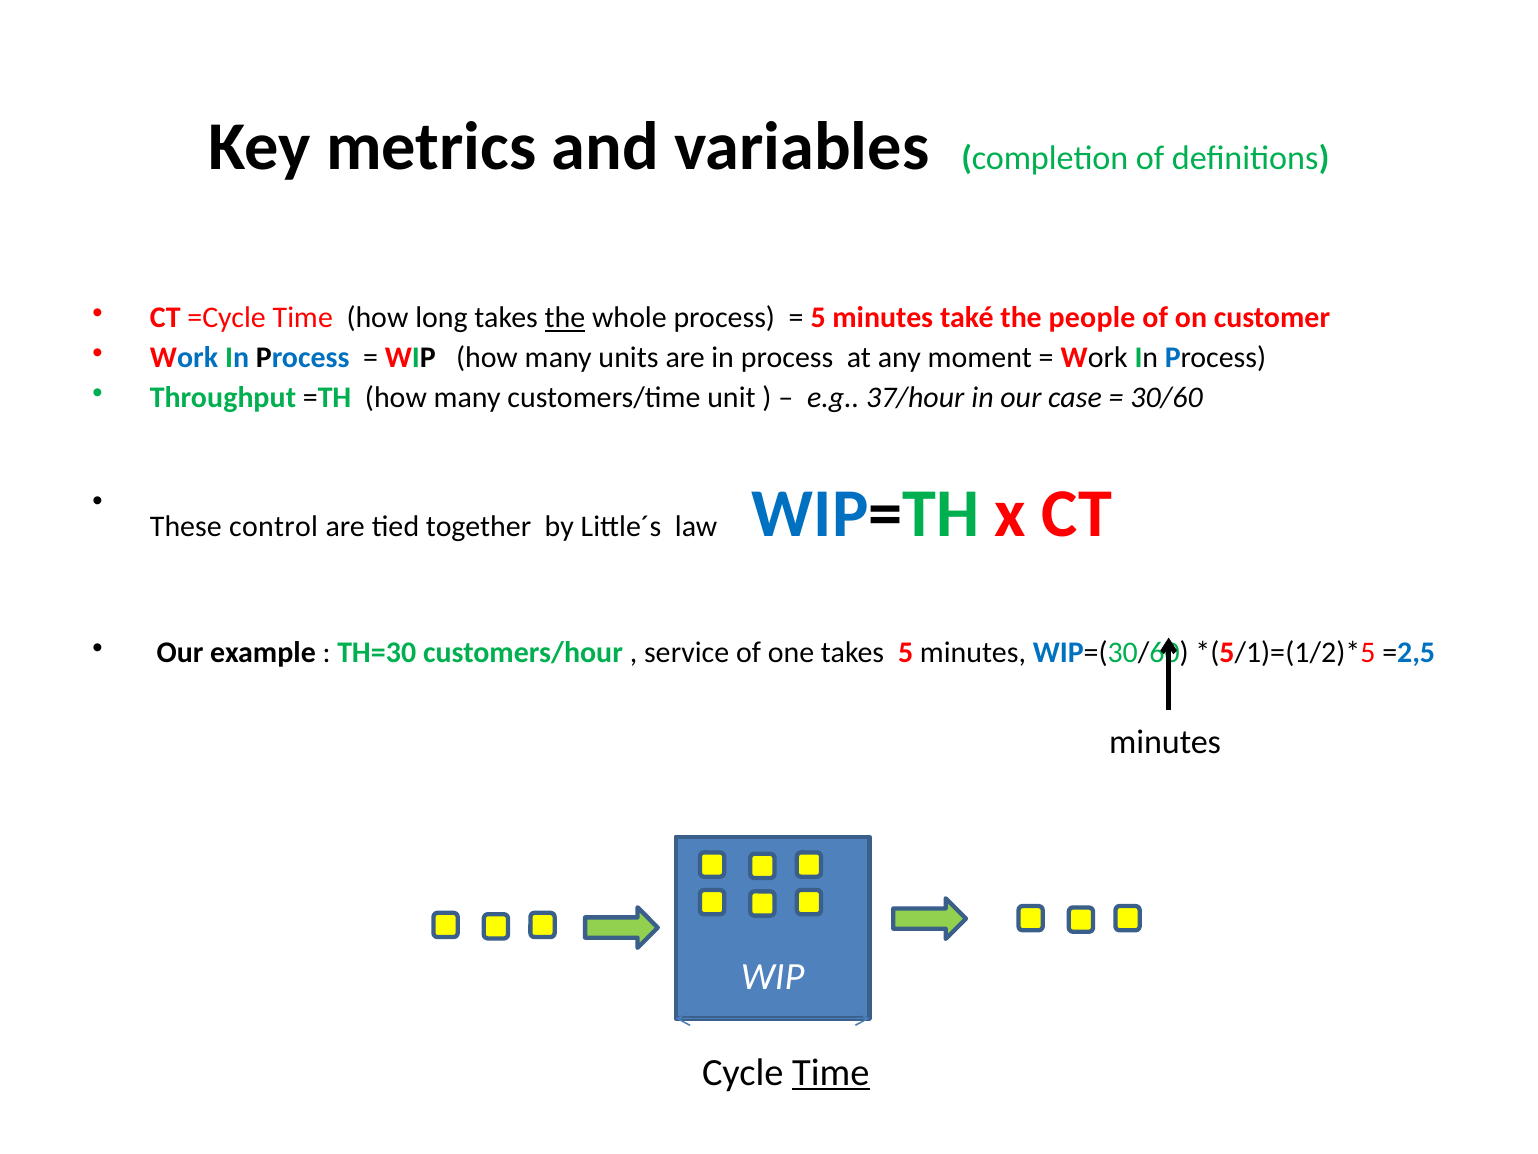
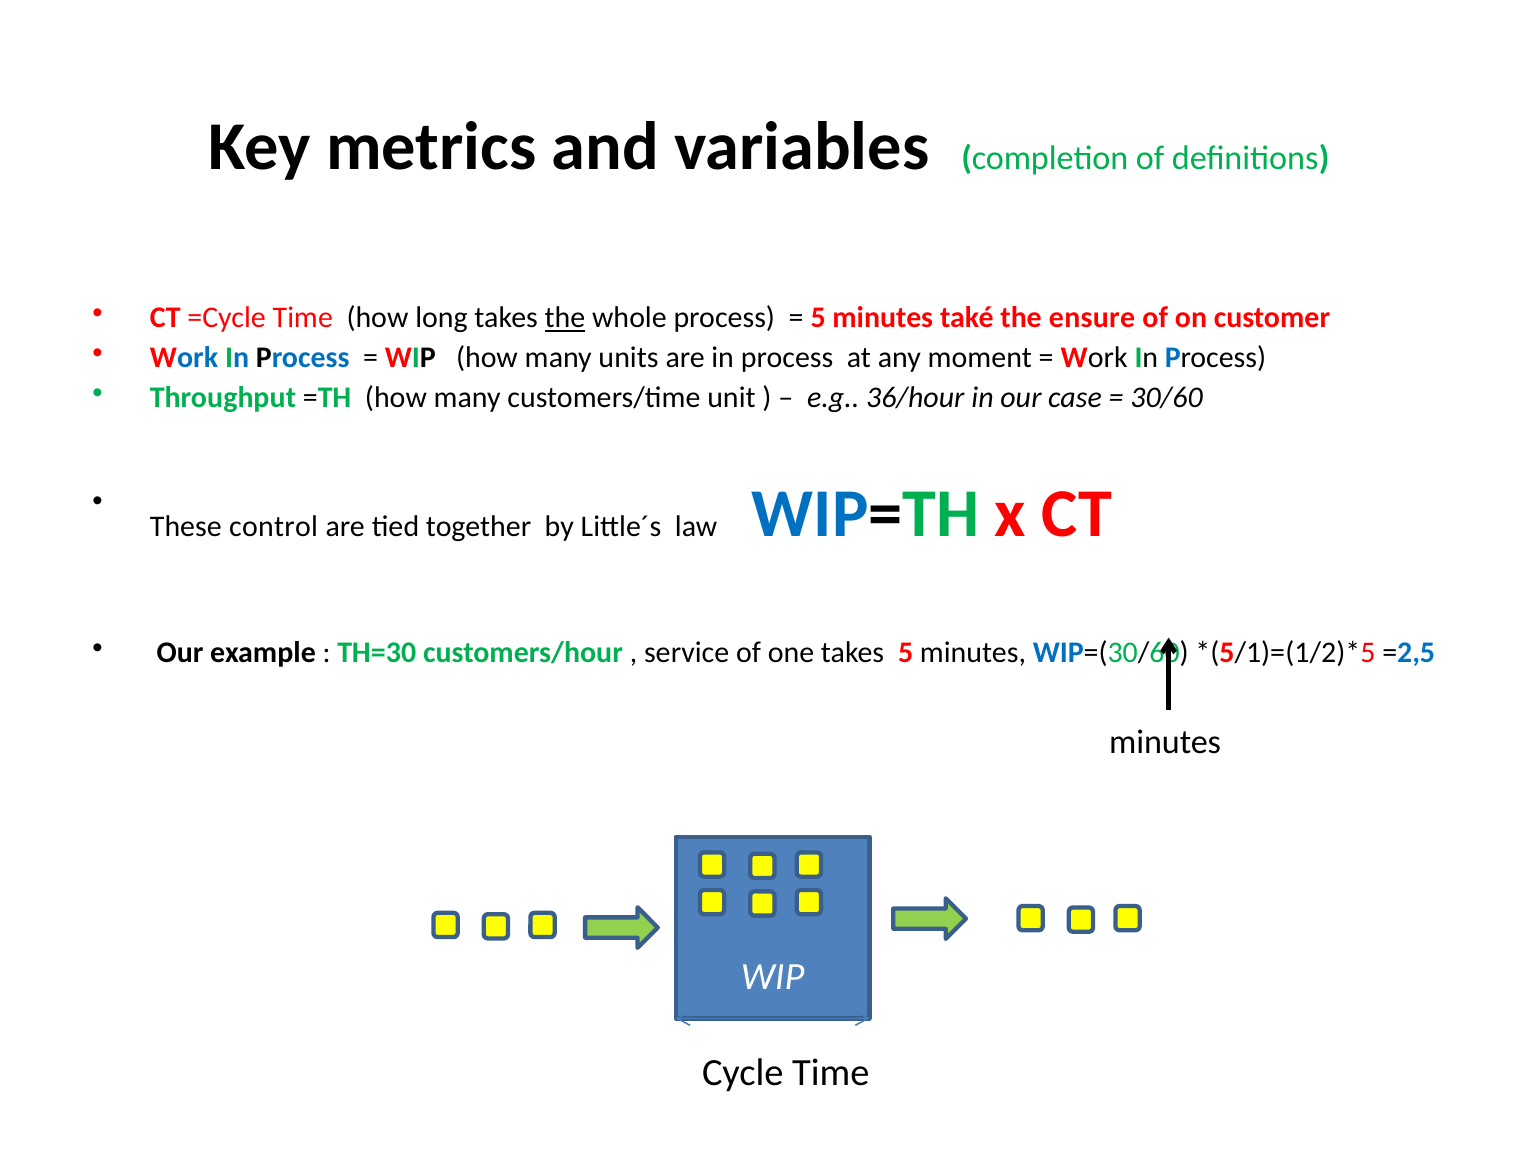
people: people -> ensure
37/hour: 37/hour -> 36/hour
Time at (831, 1072) underline: present -> none
